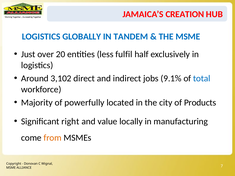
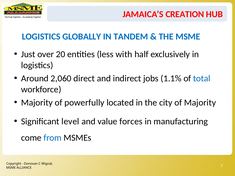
fulfil: fulfil -> with
3,102: 3,102 -> 2,060
9.1%: 9.1% -> 1.1%
of Products: Products -> Majority
right: right -> level
locally: locally -> forces
from colour: orange -> blue
